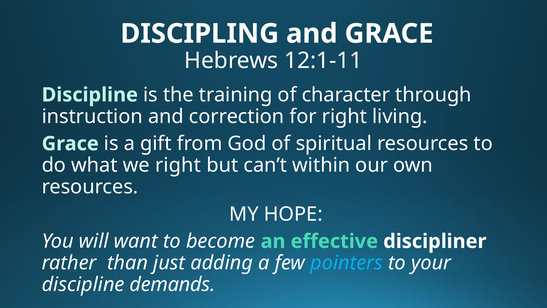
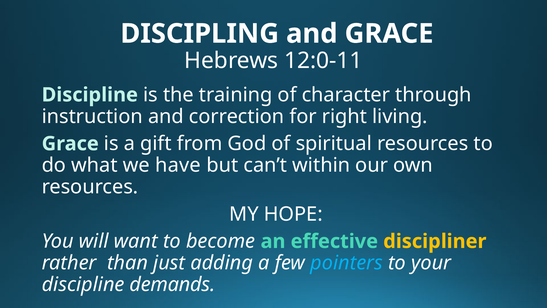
12:1-11: 12:1-11 -> 12:0-11
we right: right -> have
discipliner colour: white -> yellow
